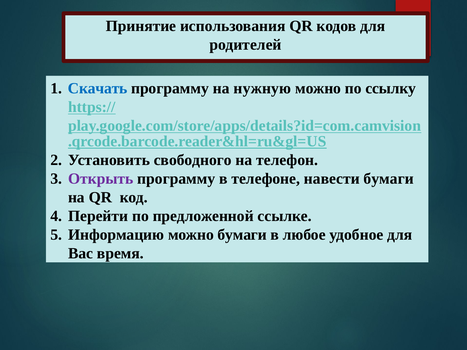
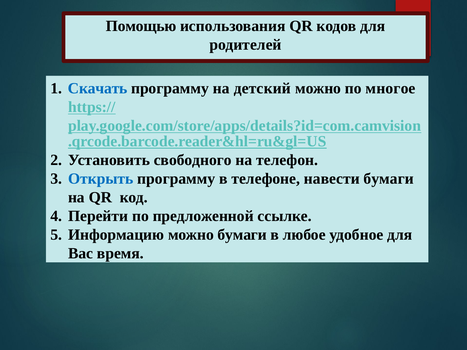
Принятие: Принятие -> Помощью
нужную: нужную -> детский
ссылку: ссылку -> многое
Открыть colour: purple -> blue
